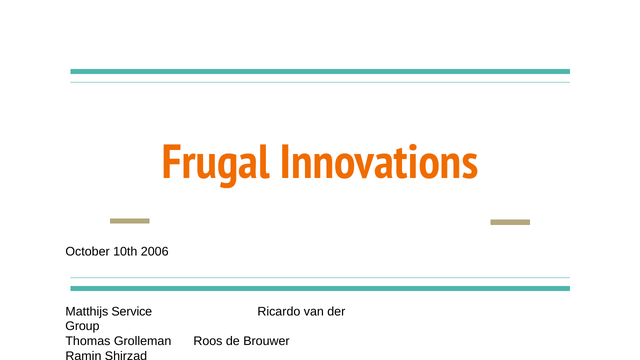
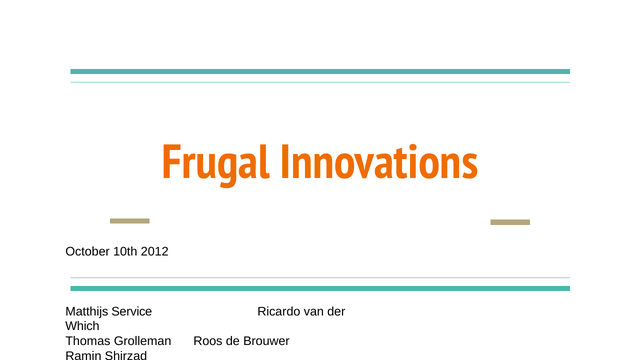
2006: 2006 -> 2012
Group: Group -> Which
